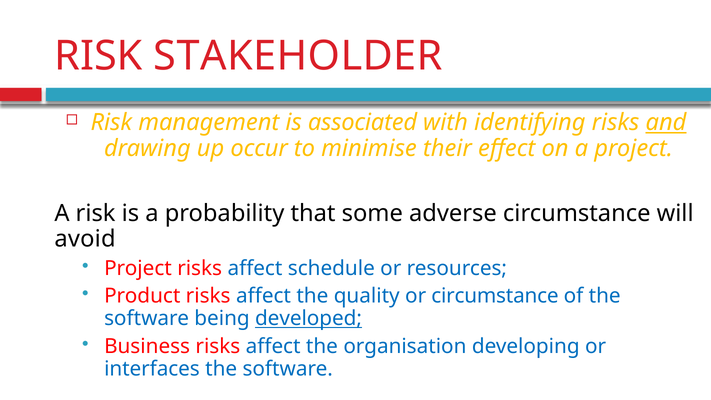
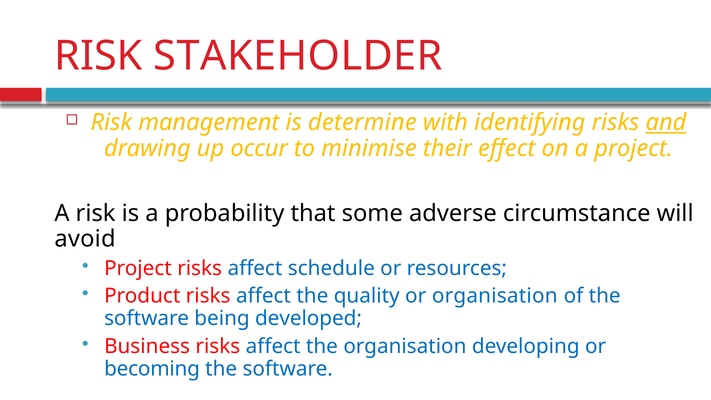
associated: associated -> determine
or circumstance: circumstance -> organisation
developed underline: present -> none
interfaces: interfaces -> becoming
